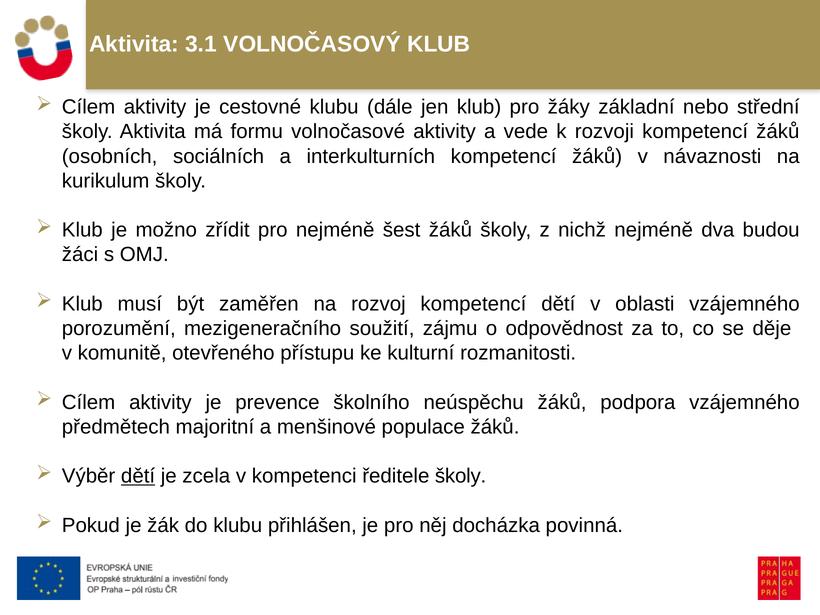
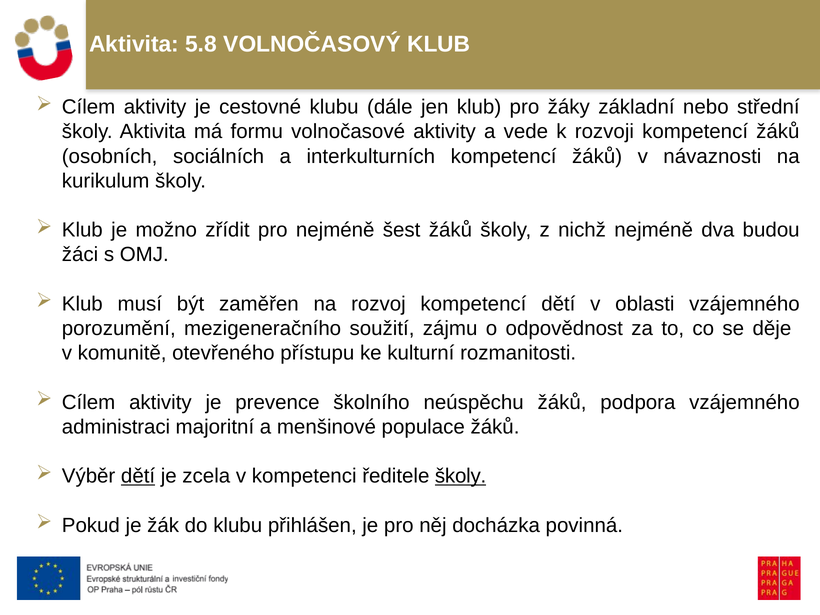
3.1: 3.1 -> 5.8
předmětech: předmětech -> administraci
školy at (461, 476) underline: none -> present
